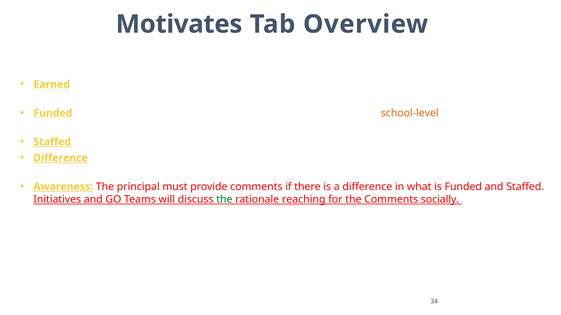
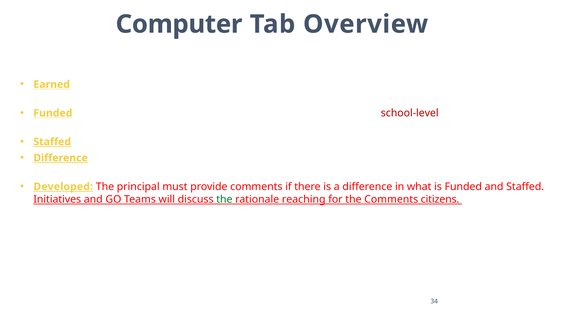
Motivates: Motivates -> Computer
school-level at (410, 113) colour: orange -> red
Awareness: Awareness -> Developed
socially: socially -> citizens
